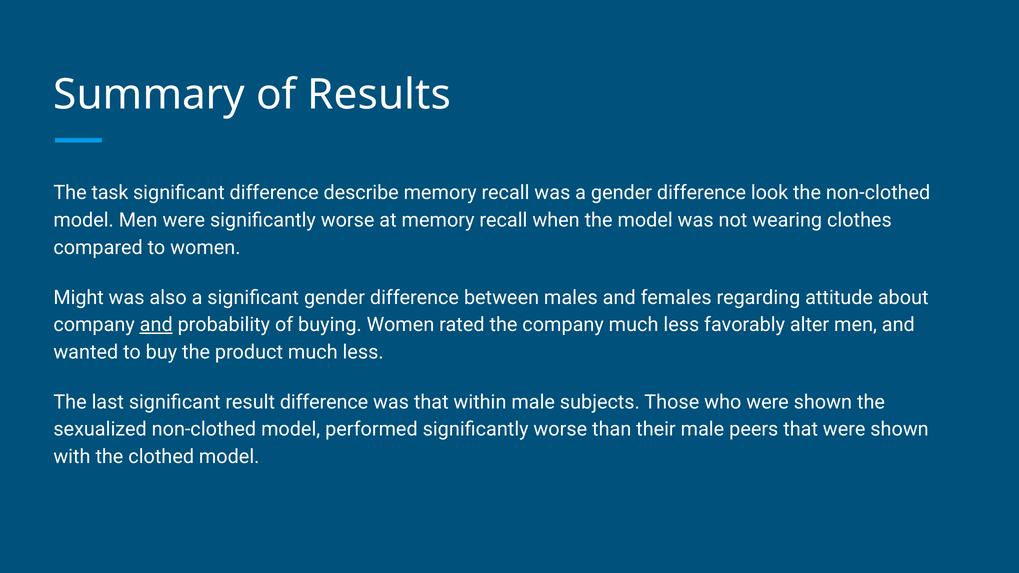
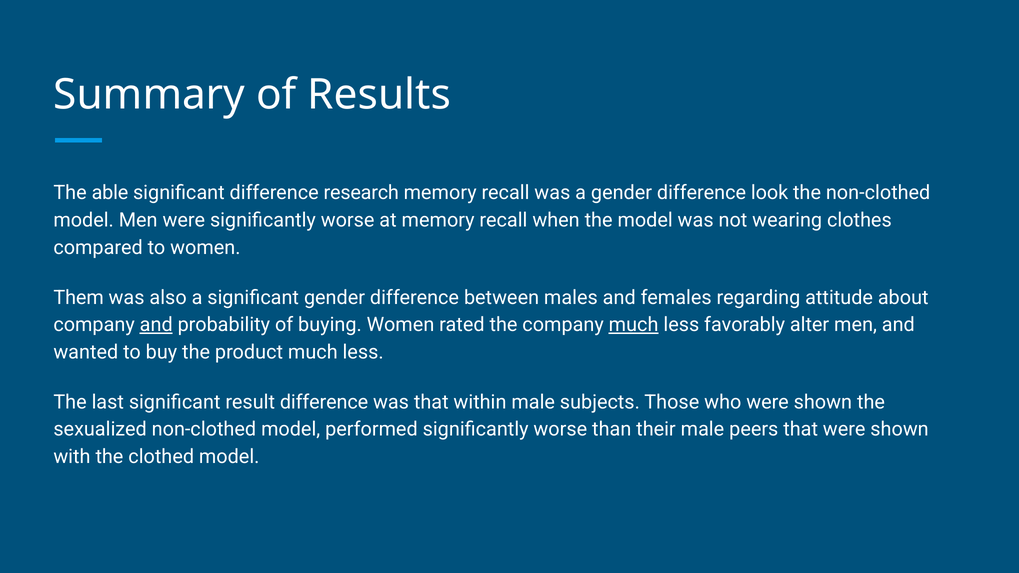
task: task -> able
describe: describe -> research
Might: Might -> Them
much at (634, 325) underline: none -> present
